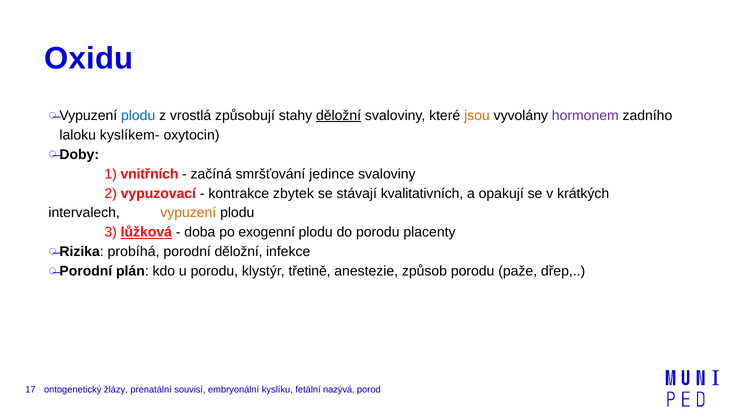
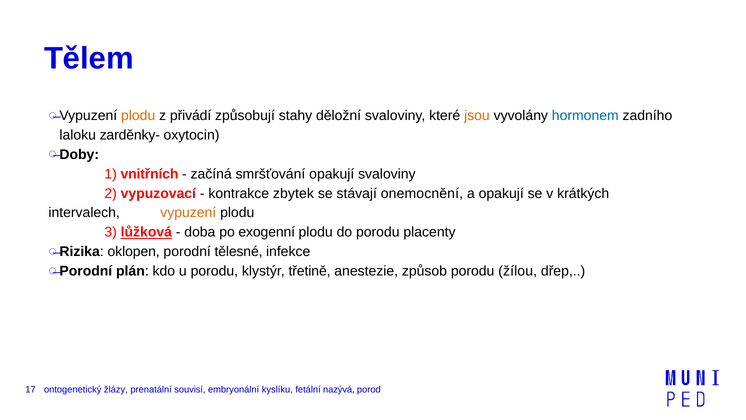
Oxidu: Oxidu -> Tělem
plodu at (138, 116) colour: blue -> orange
vrostlá: vrostlá -> přivádí
děložní at (339, 116) underline: present -> none
hormonem colour: purple -> blue
kyslíkem-: kyslíkem- -> zarděnky-
smršťování jedince: jedince -> opakují
kvalitativních: kvalitativních -> onemocnění
probíhá: probíhá -> oklopen
porodní děložní: děložní -> tělesné
paže: paže -> žílou
